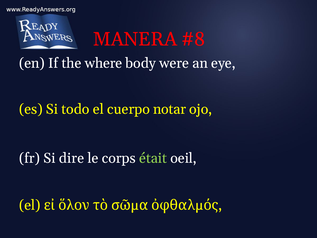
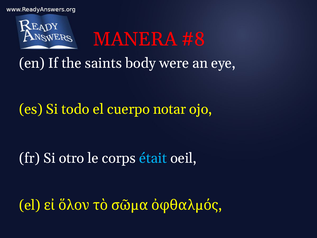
where: where -> saints
dire: dire -> otro
était colour: light green -> light blue
